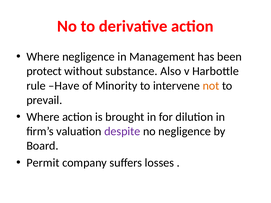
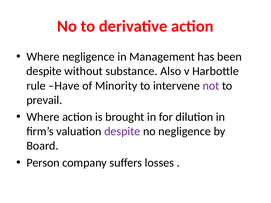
protect at (44, 71): protect -> despite
not colour: orange -> purple
Permit: Permit -> Person
